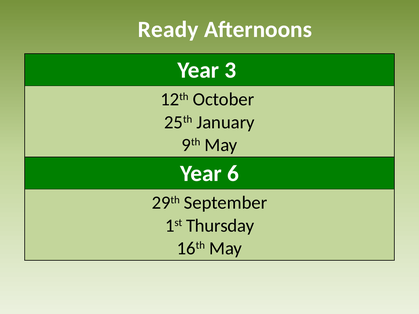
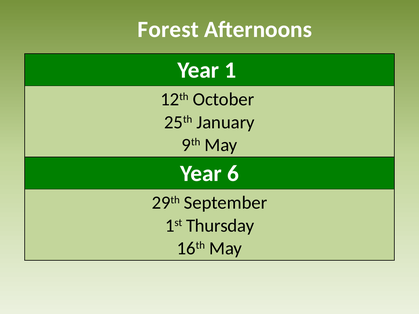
Ready: Ready -> Forest
3: 3 -> 1
